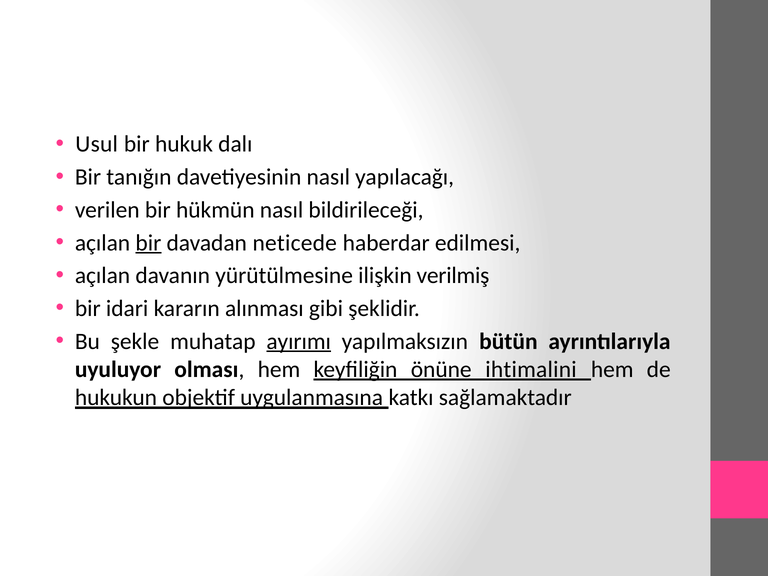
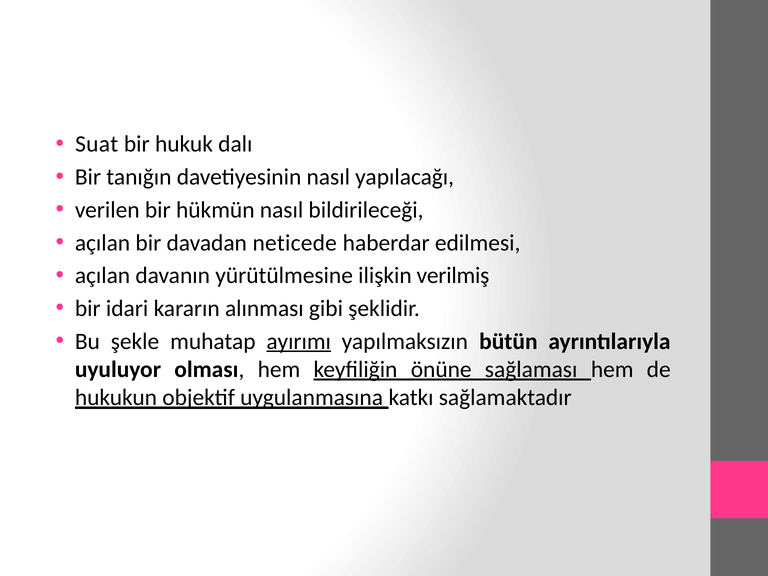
Usul: Usul -> Suat
bir at (148, 243) underline: present -> none
ihtimalini: ihtimalini -> sağlaması
